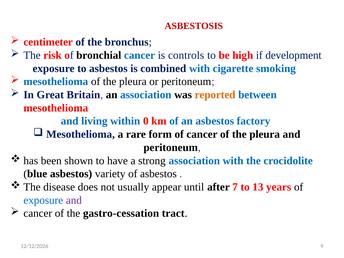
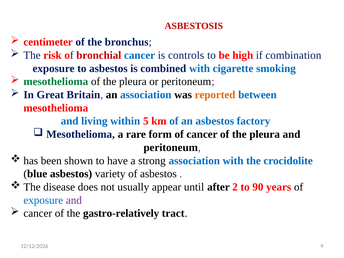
bronchial colour: black -> red
development: development -> combination
mesothelioma at (56, 82) colour: blue -> green
0: 0 -> 5
7: 7 -> 2
13: 13 -> 90
gastro-cessation: gastro-cessation -> gastro-relatively
